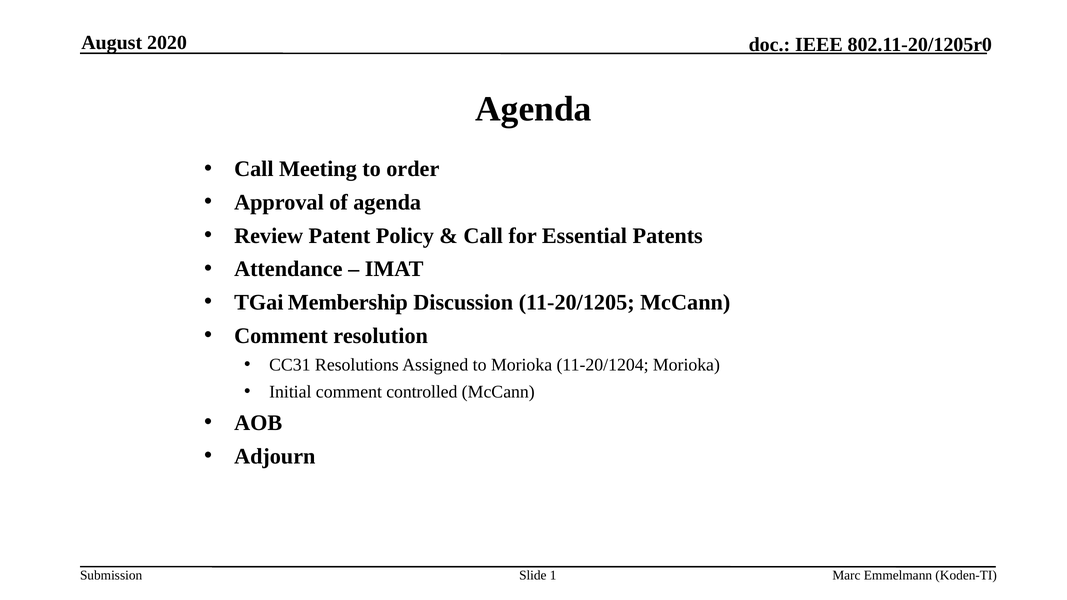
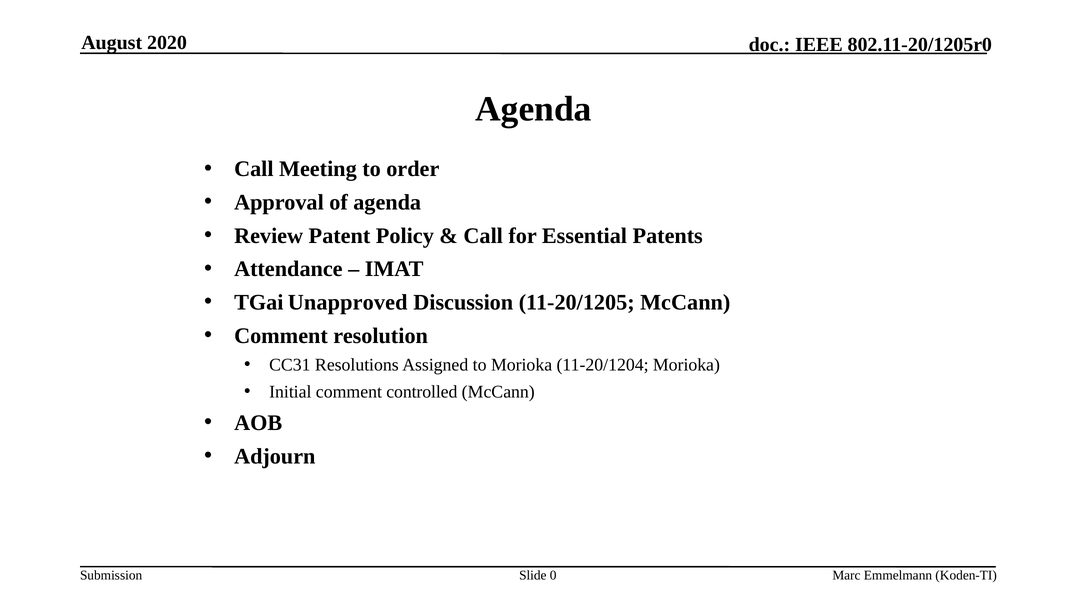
Membership: Membership -> Unapproved
1: 1 -> 0
